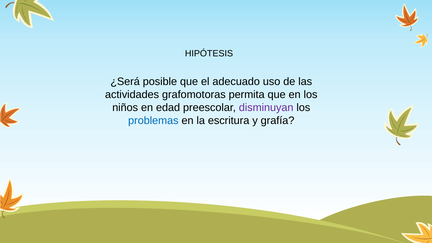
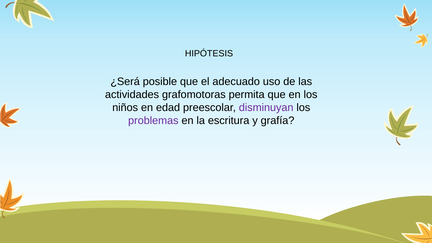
problemas colour: blue -> purple
